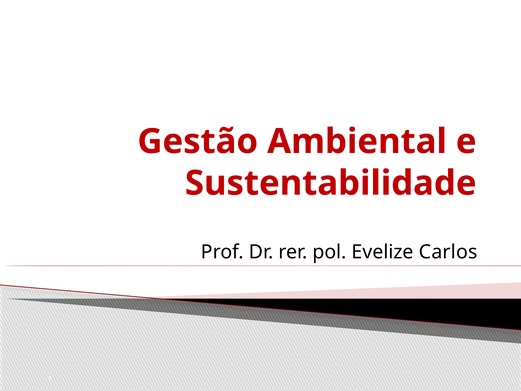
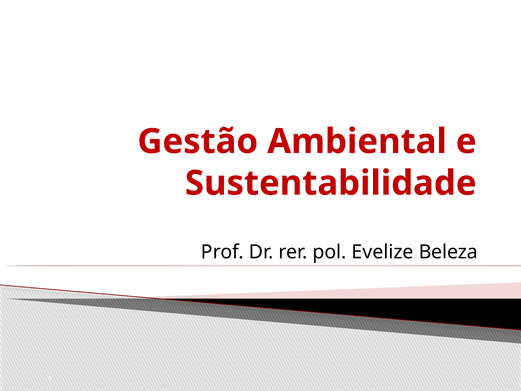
Carlos: Carlos -> Beleza
